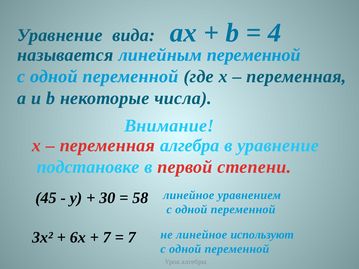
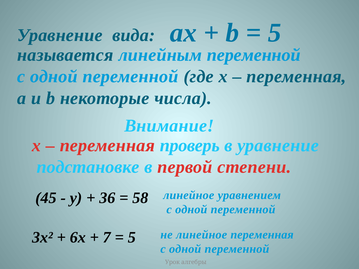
4 at (275, 33): 4 -> 5
алгебра: алгебра -> проверь
30: 30 -> 36
7 at (132, 238): 7 -> 5
линейное используют: используют -> переменная
